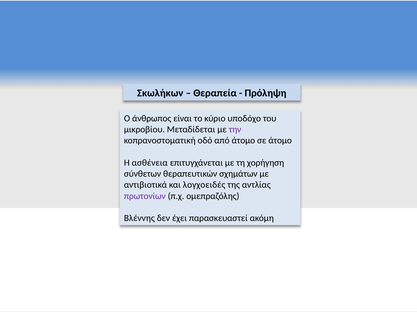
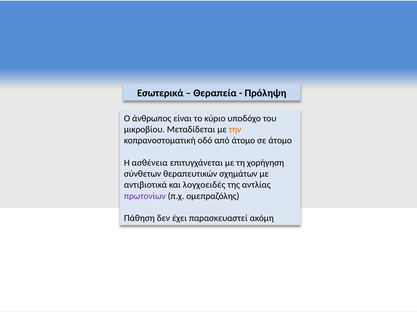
Σκωλήκων: Σκωλήκων -> Εσωτερικά
την colour: purple -> orange
Βλέννης: Βλέννης -> Πάθηση
